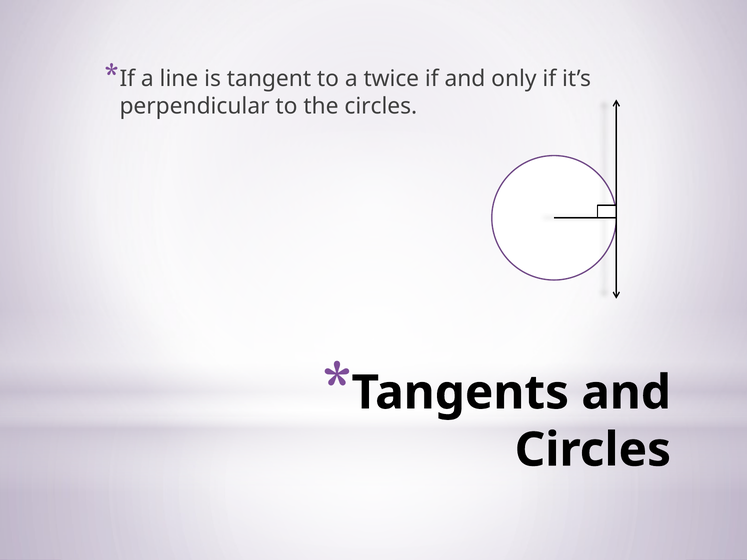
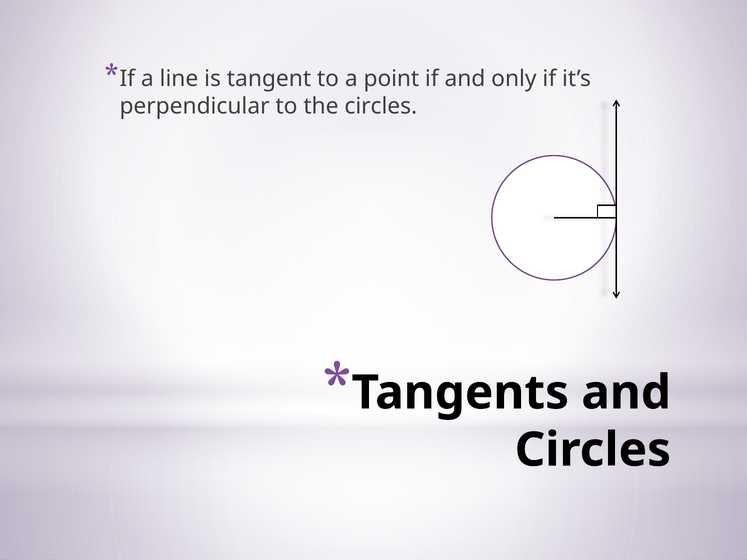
twice: twice -> point
